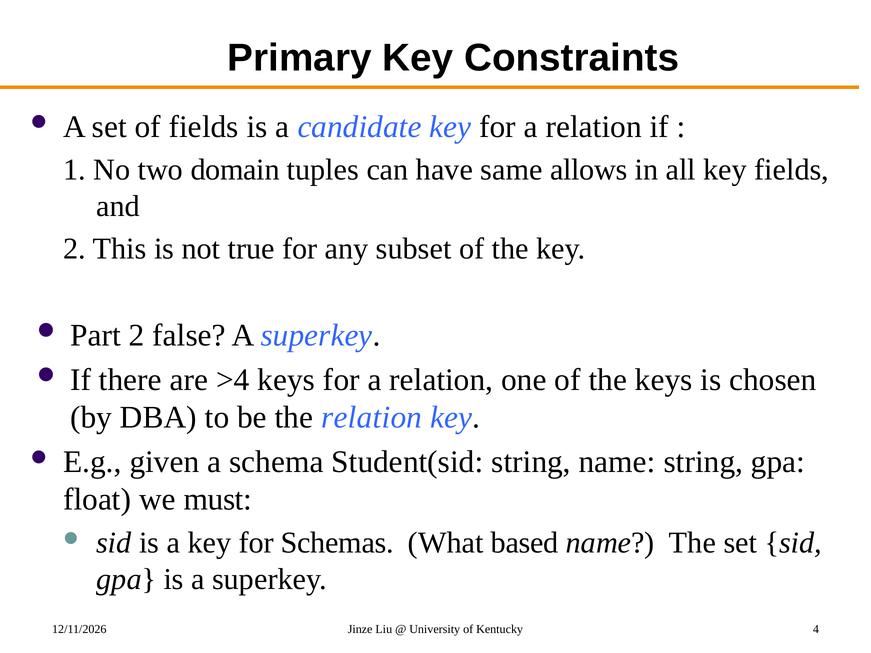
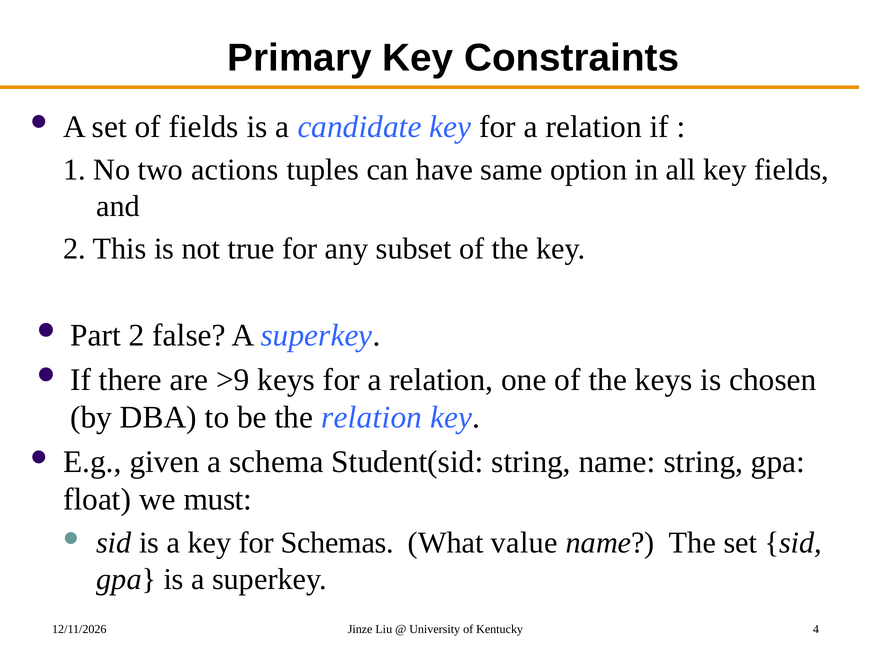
domain: domain -> actions
allows: allows -> option
>4: >4 -> >9
based: based -> value
